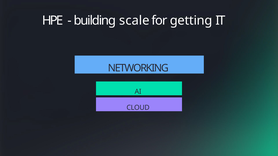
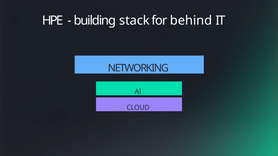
scale: scale -> stack
getting: getting -> behind
